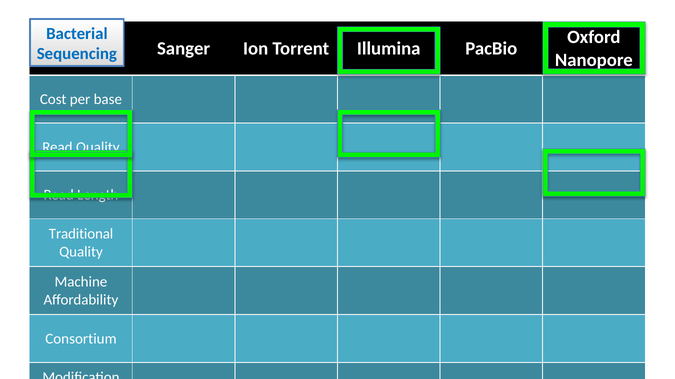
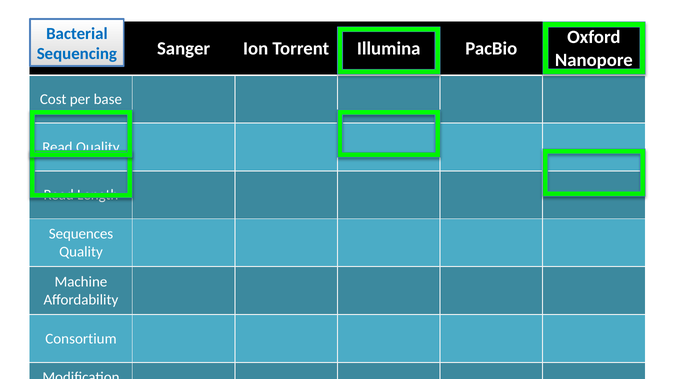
Traditional: Traditional -> Sequences
